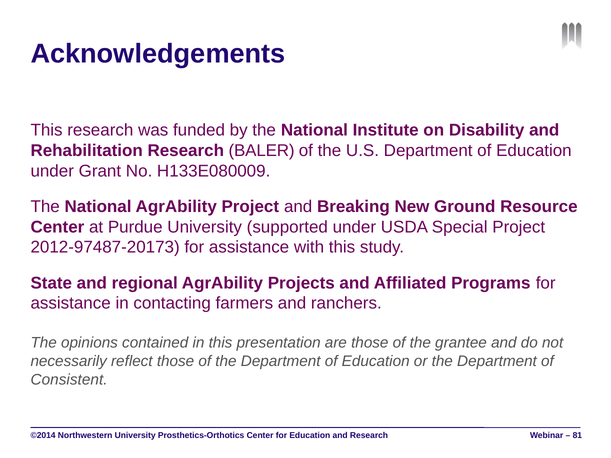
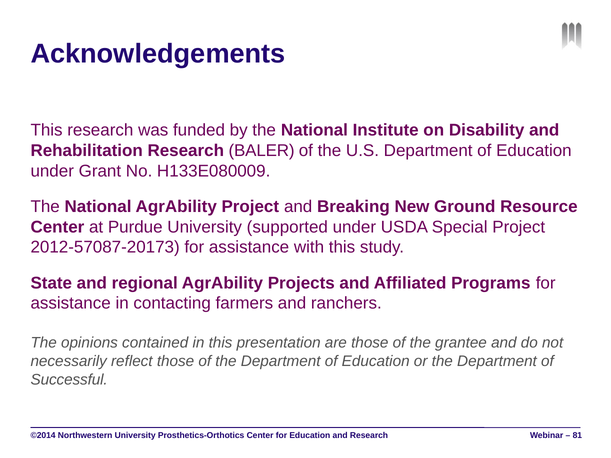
2012-97487-20173: 2012-97487-20173 -> 2012-57087-20173
Consistent: Consistent -> Successful
